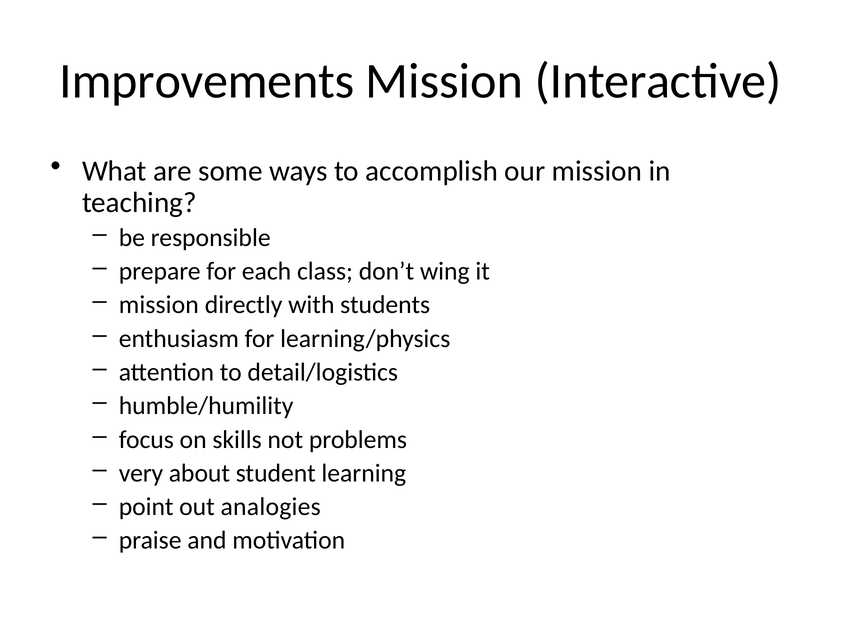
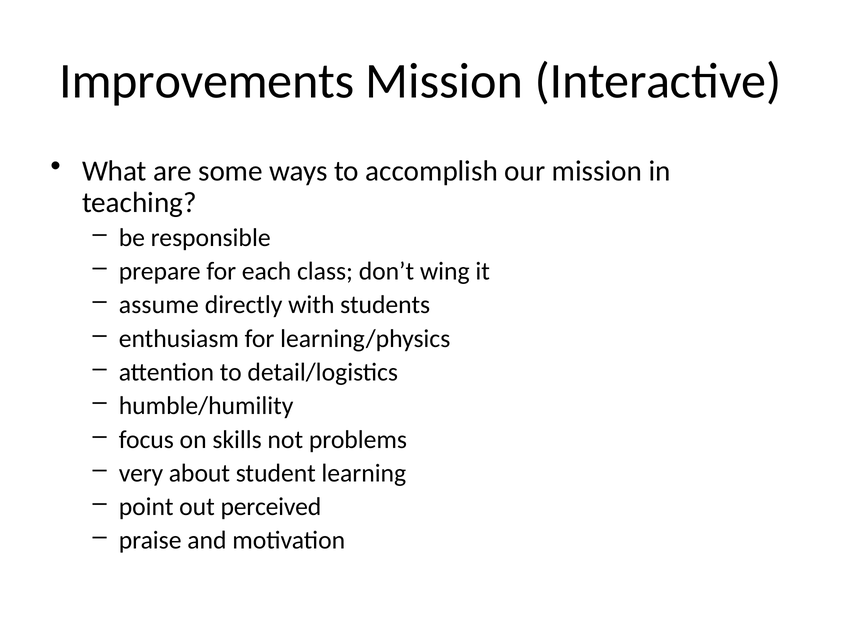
mission at (159, 305): mission -> assume
analogies: analogies -> perceived
